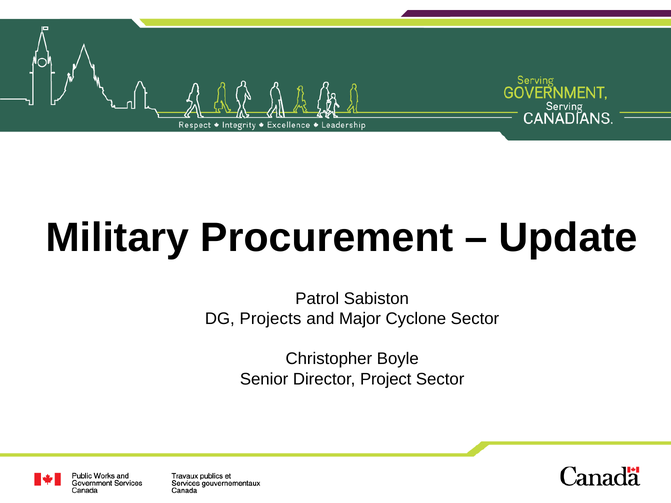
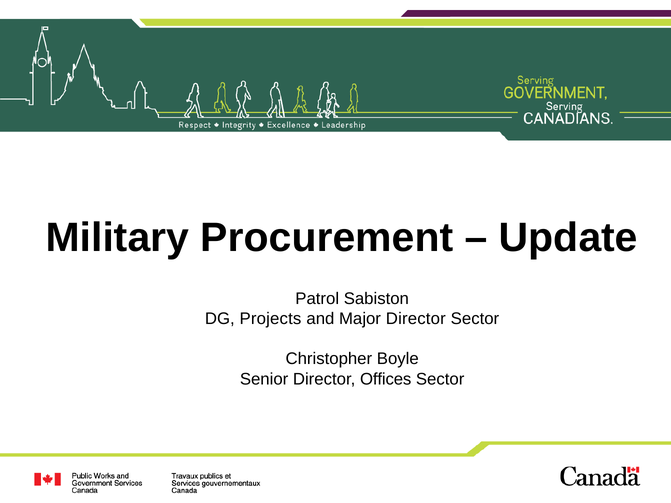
Major Cyclone: Cyclone -> Director
Project: Project -> Offices
